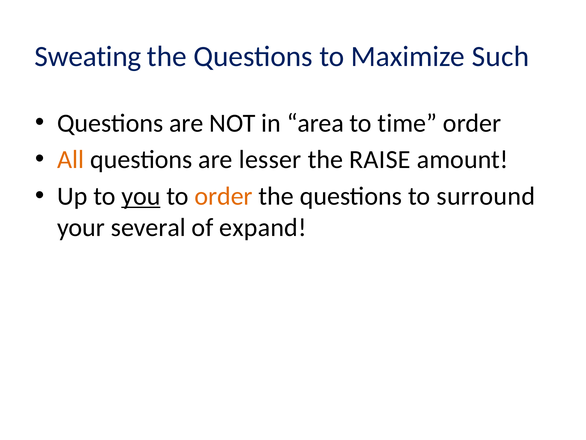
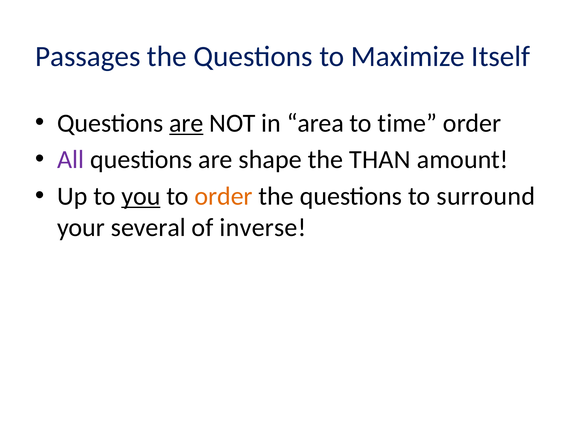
Sweating: Sweating -> Passages
Such: Such -> Itself
are at (186, 123) underline: none -> present
All colour: orange -> purple
lesser: lesser -> shape
RAISE: RAISE -> THAN
expand: expand -> inverse
